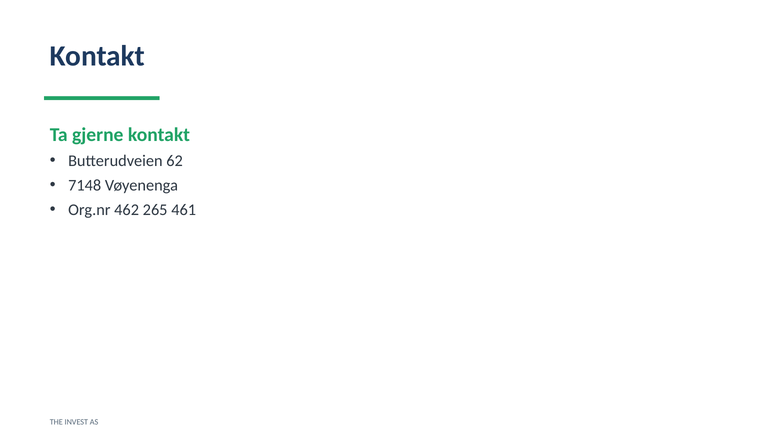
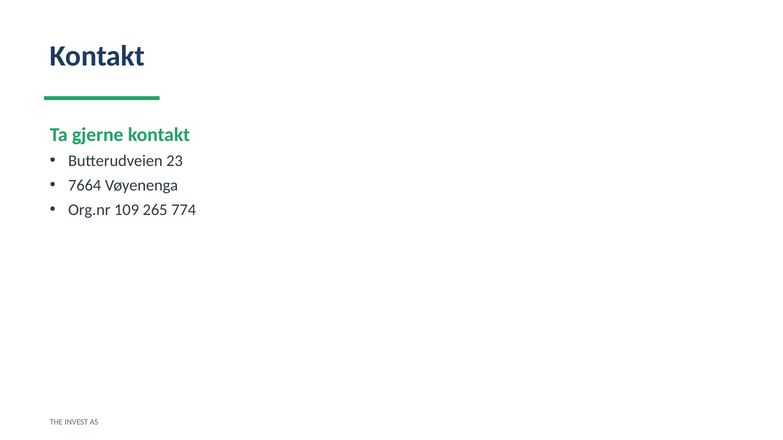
62: 62 -> 23
7148: 7148 -> 7664
462: 462 -> 109
461: 461 -> 774
